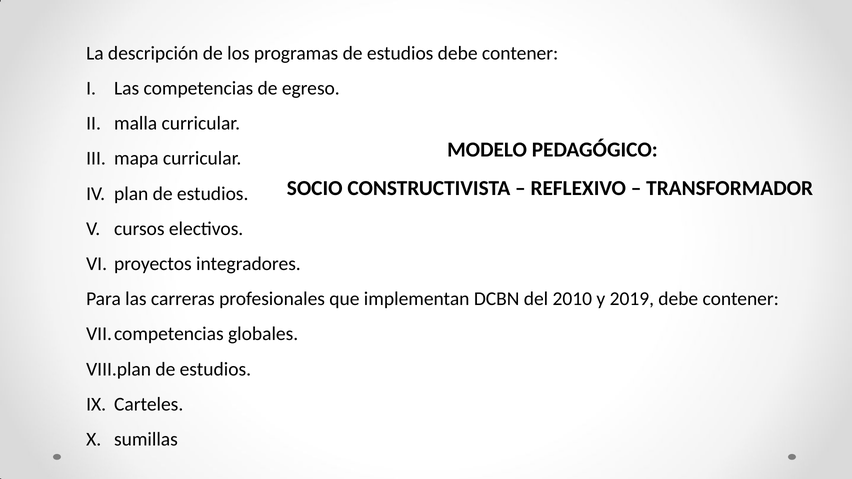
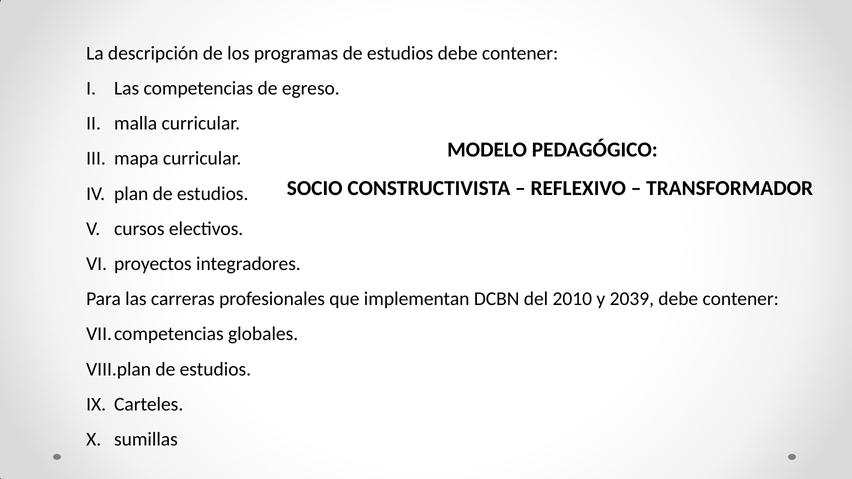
2019: 2019 -> 2039
